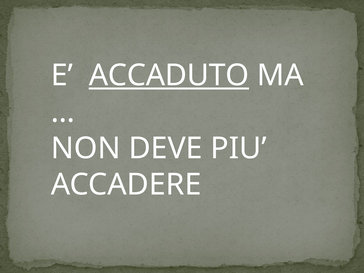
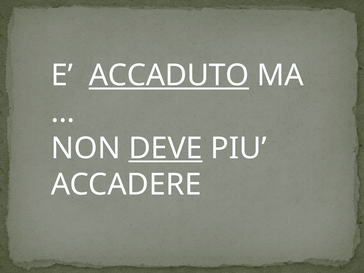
DEVE underline: none -> present
